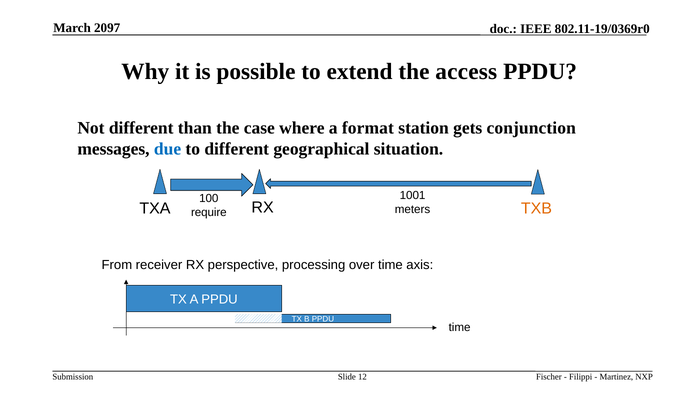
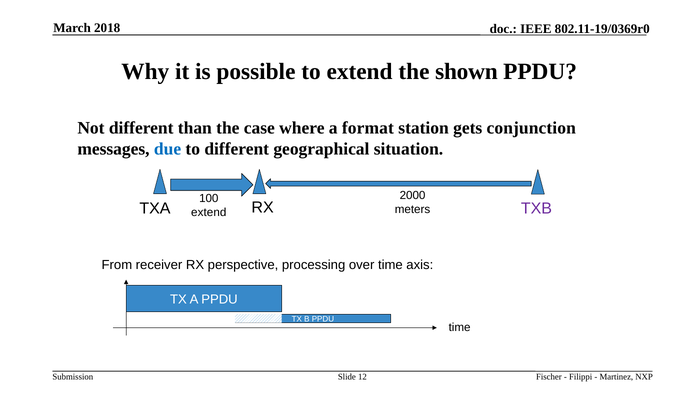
2097: 2097 -> 2018
access: access -> shown
1001: 1001 -> 2000
TXB colour: orange -> purple
require at (209, 212): require -> extend
